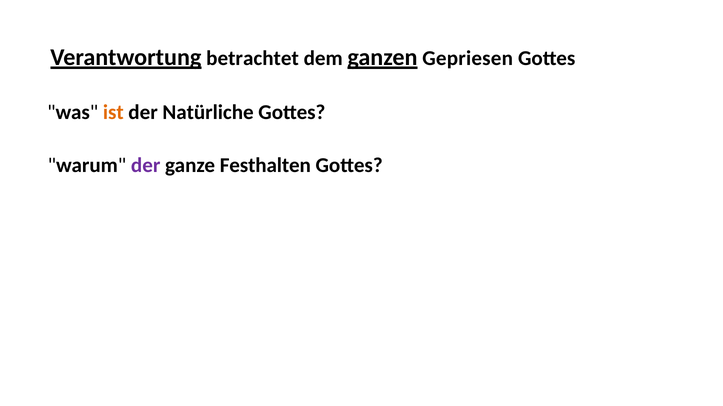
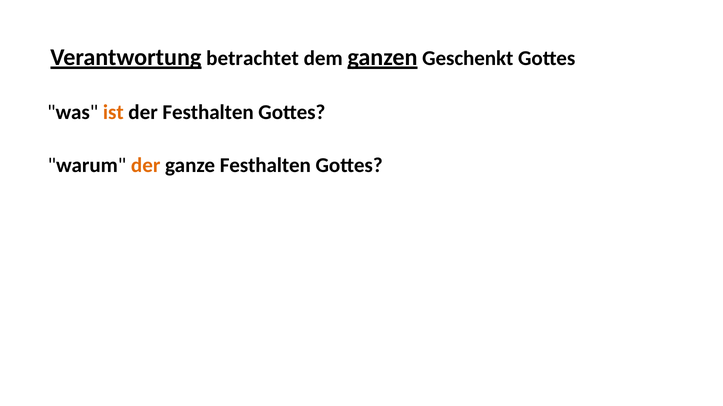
Gepriesen: Gepriesen -> Geschenkt
der Natürliche: Natürliche -> Festhalten
der at (146, 166) colour: purple -> orange
